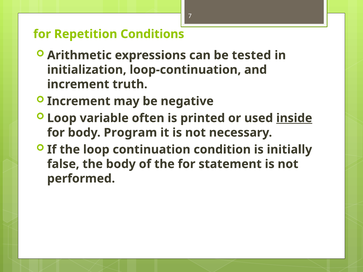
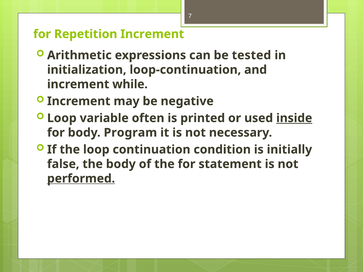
Repetition Conditions: Conditions -> Increment
truth: truth -> while
performed underline: none -> present
